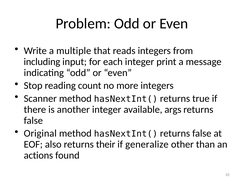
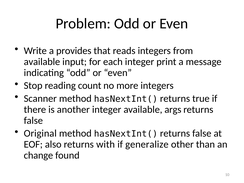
multiple: multiple -> provides
including at (42, 62): including -> available
their: their -> with
actions: actions -> change
